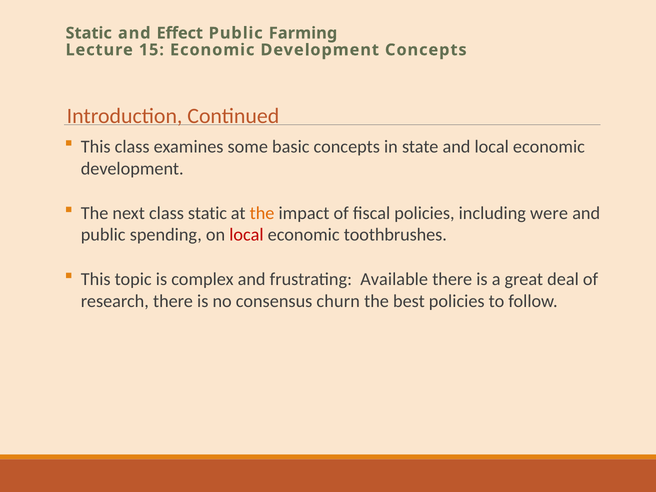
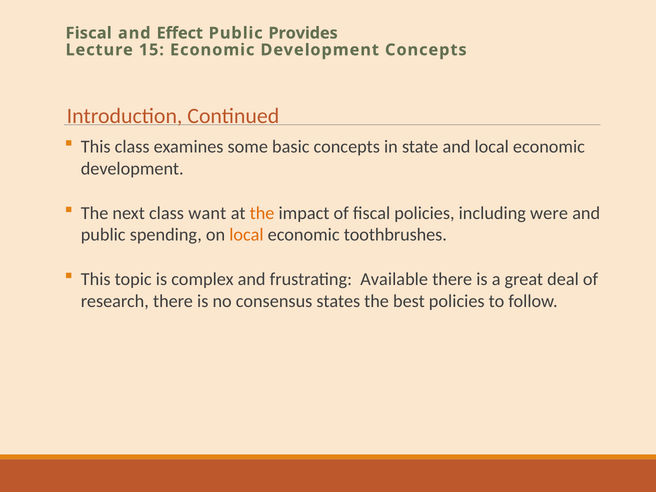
Static at (89, 33): Static -> Fiscal
Farming: Farming -> Provides
class static: static -> want
local at (246, 235) colour: red -> orange
churn: churn -> states
